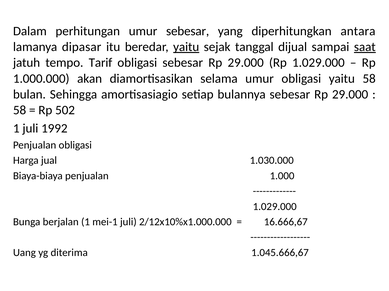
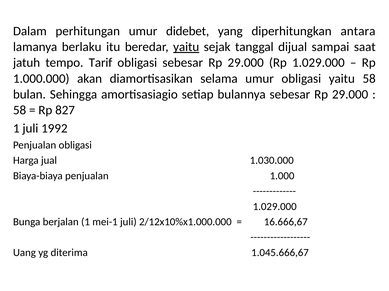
umur sebesar: sebesar -> didebet
dipasar: dipasar -> berlaku
saat underline: present -> none
502: 502 -> 827
